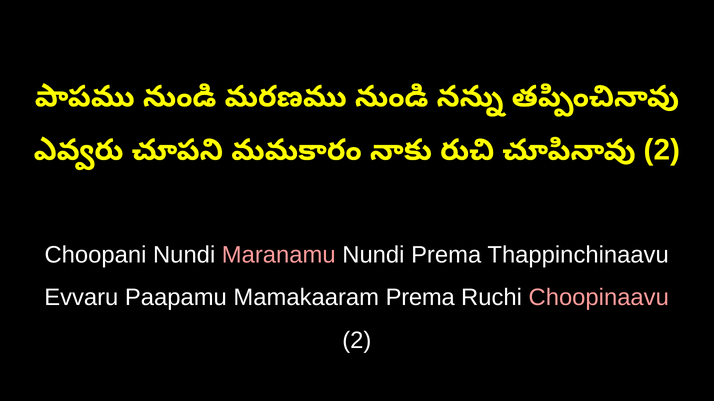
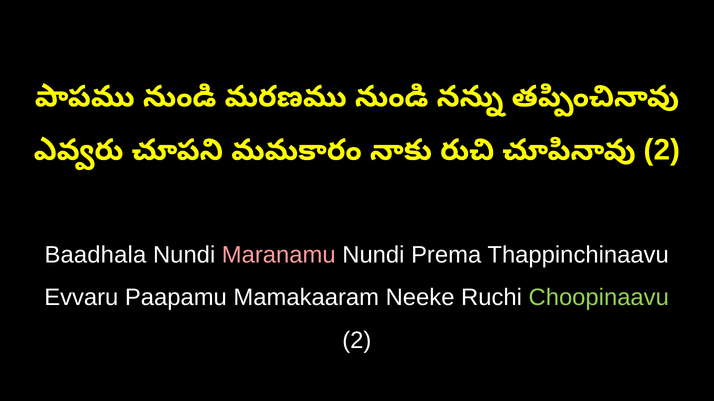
Choopani: Choopani -> Baadhala
Mamakaaram Prema: Prema -> Neeke
Choopinaavu colour: pink -> light green
